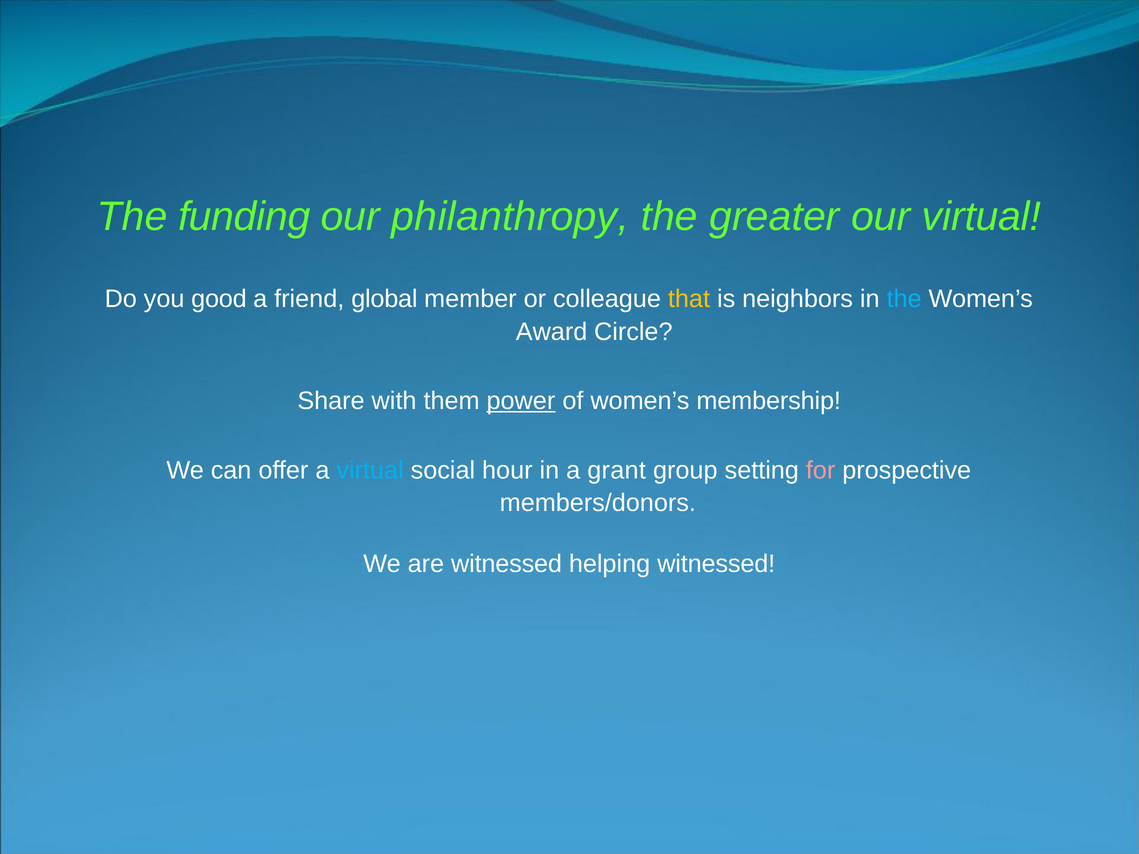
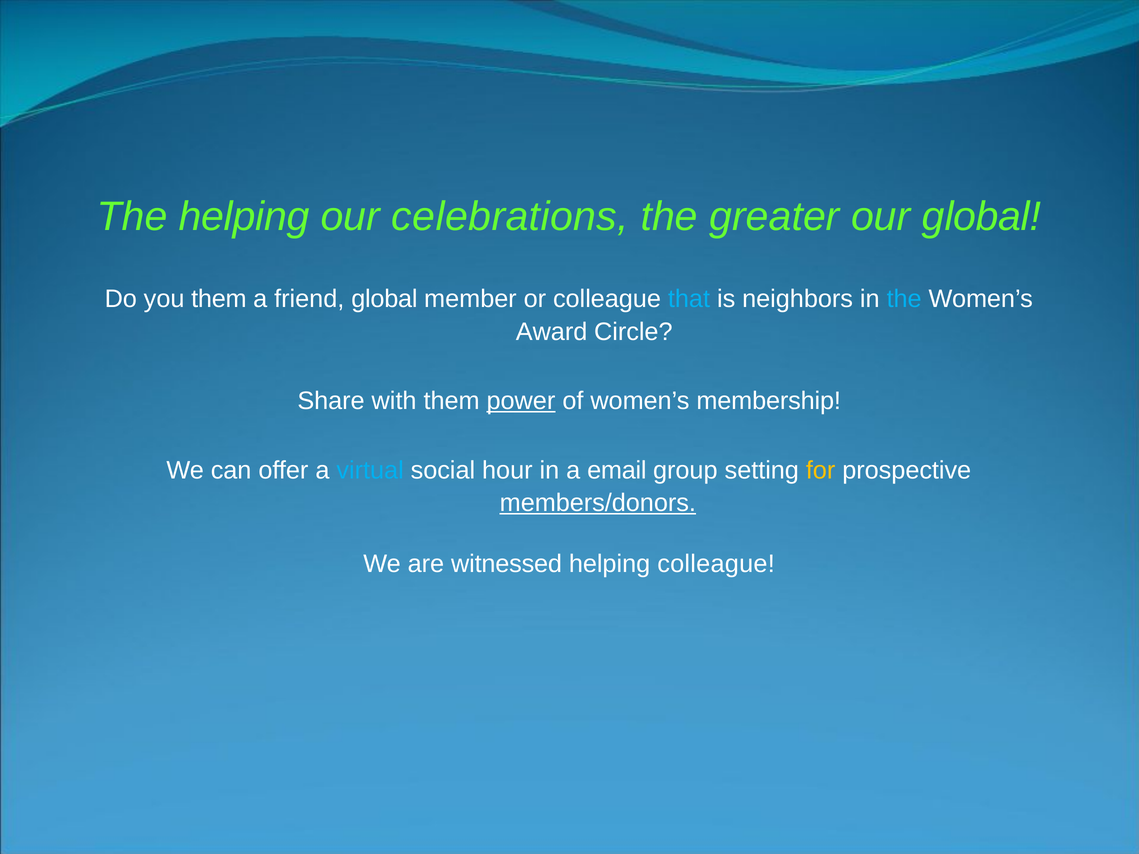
The funding: funding -> helping
philanthropy: philanthropy -> celebrations
our virtual: virtual -> global
you good: good -> them
that colour: yellow -> light blue
grant: grant -> email
for colour: pink -> yellow
members/donors underline: none -> present
helping witnessed: witnessed -> colleague
